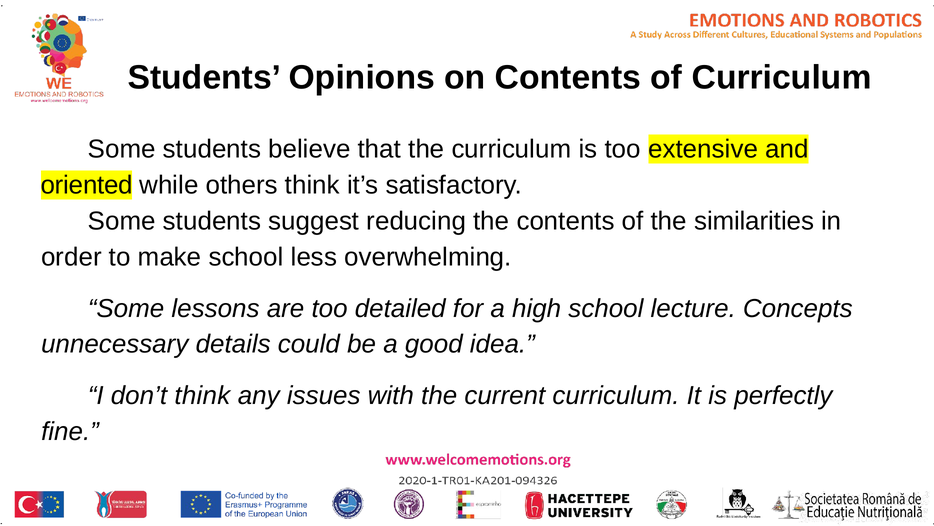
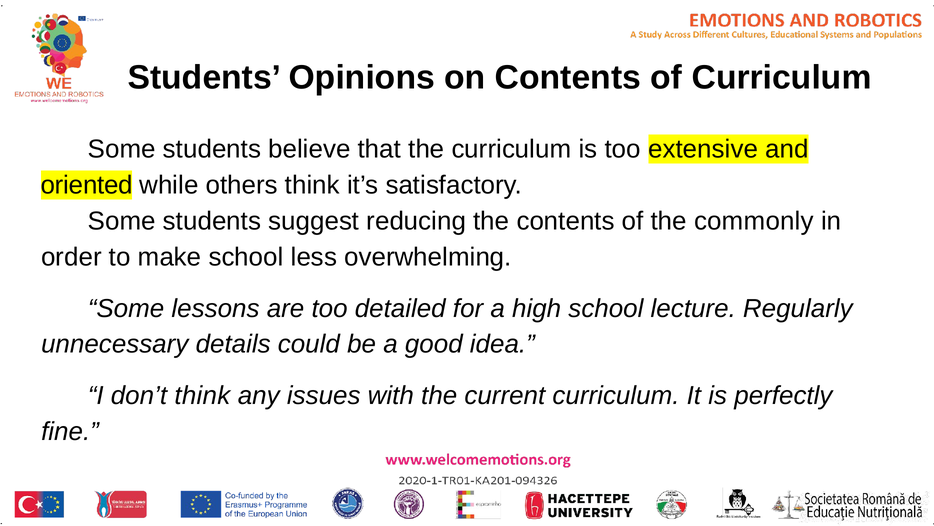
similarities: similarities -> commonly
Concepts: Concepts -> Regularly
